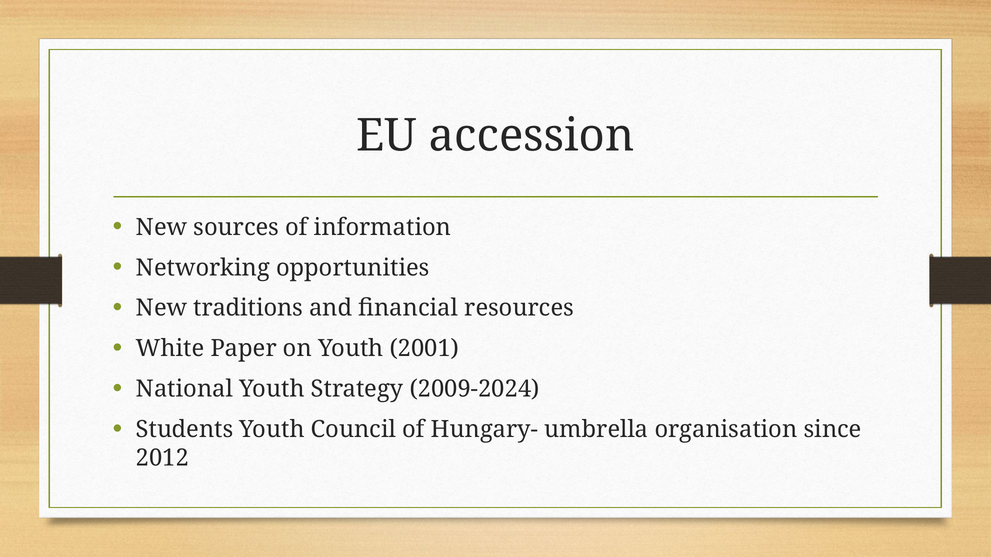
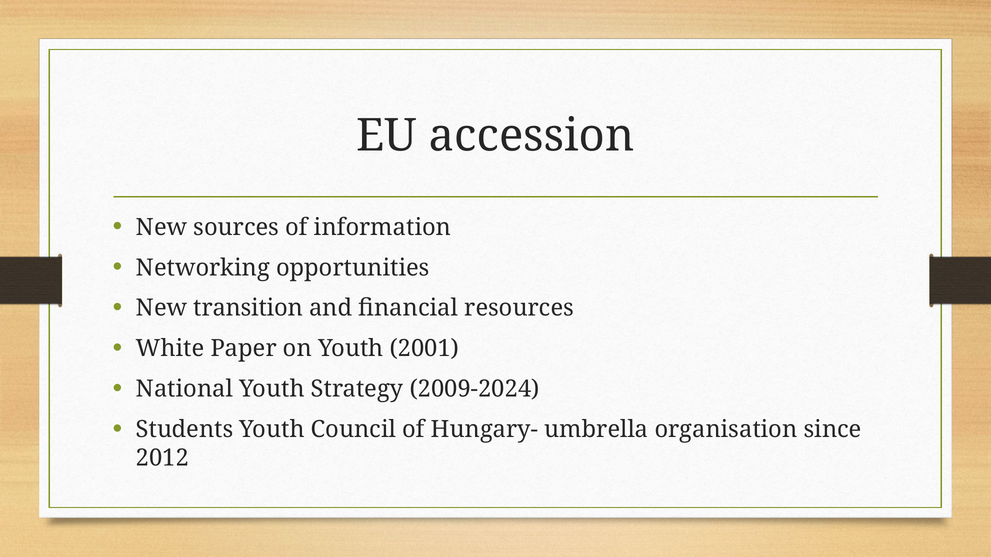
traditions: traditions -> transition
